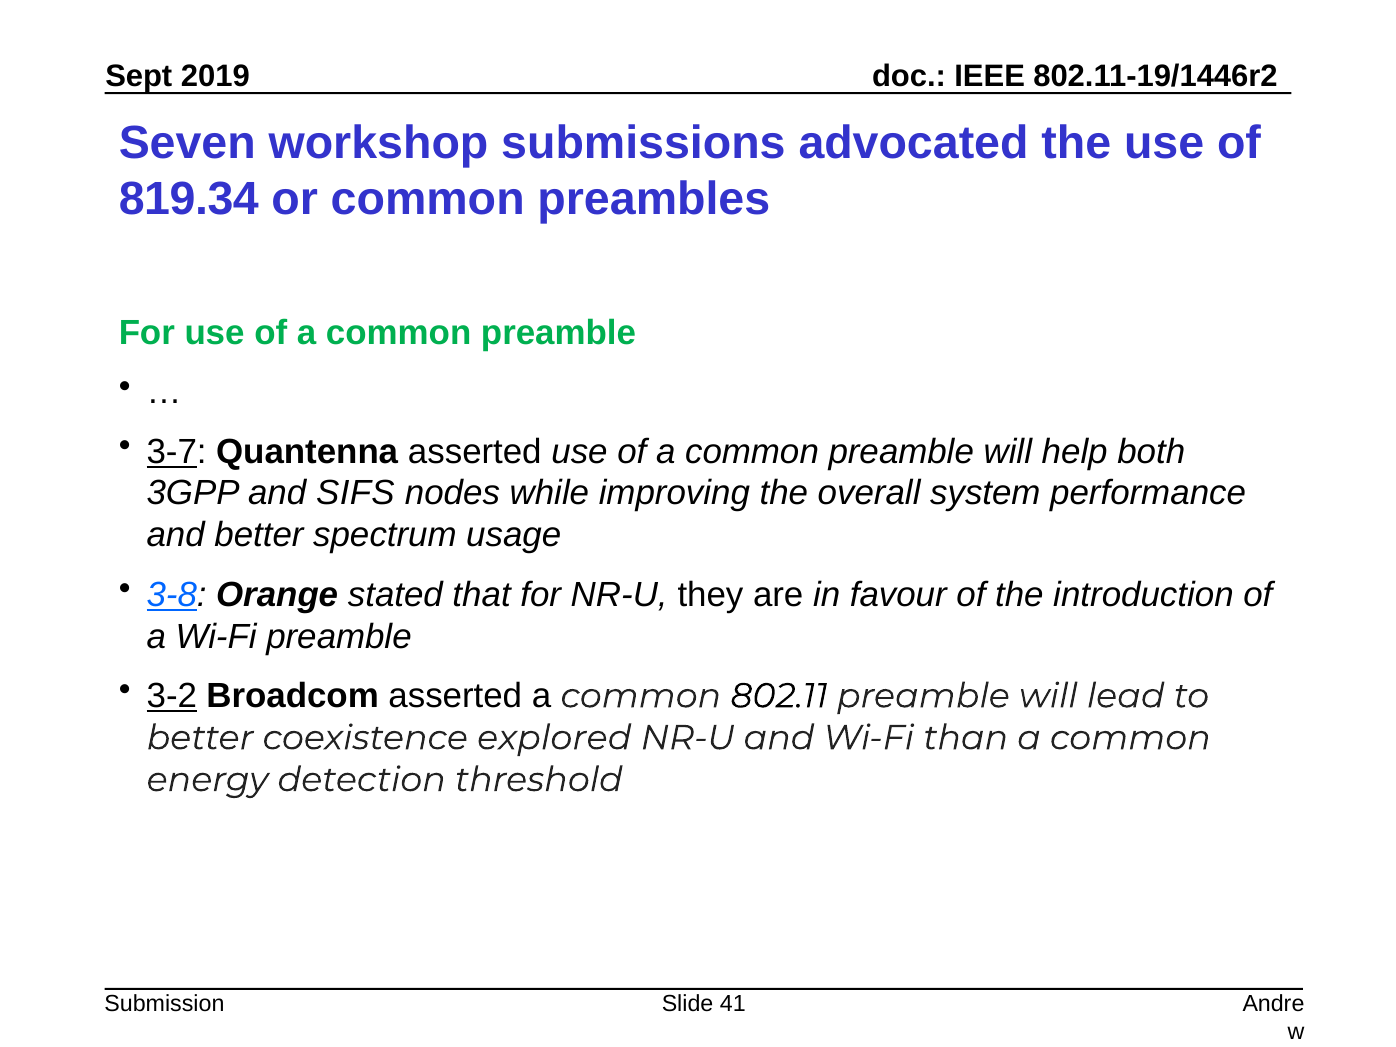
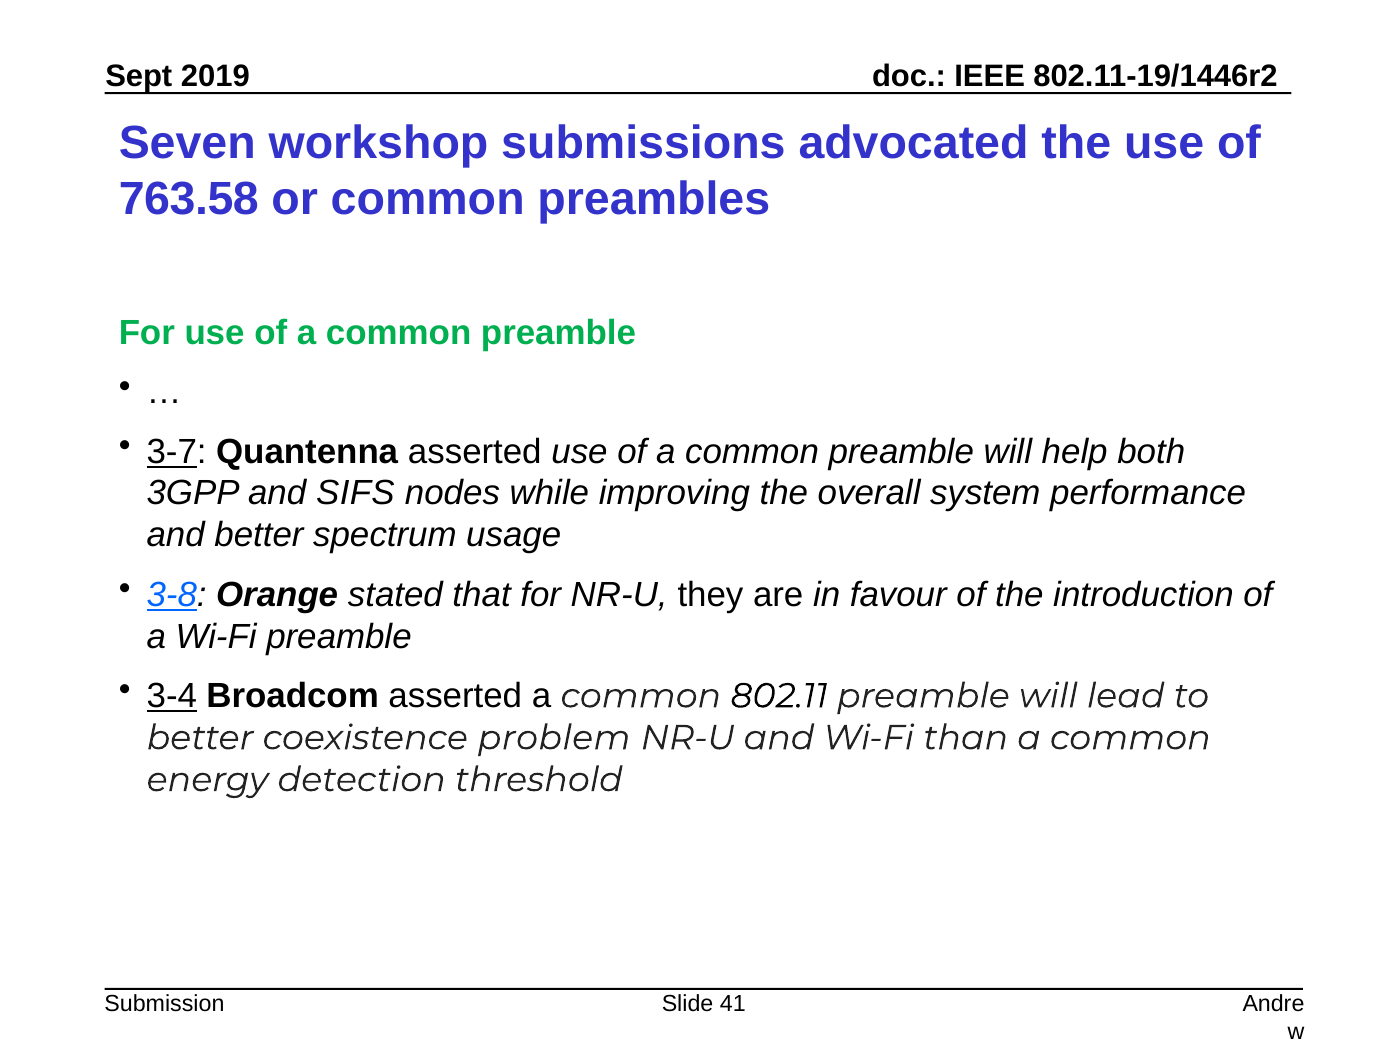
819.34: 819.34 -> 763.58
3-2: 3-2 -> 3-4
explored: explored -> problem
